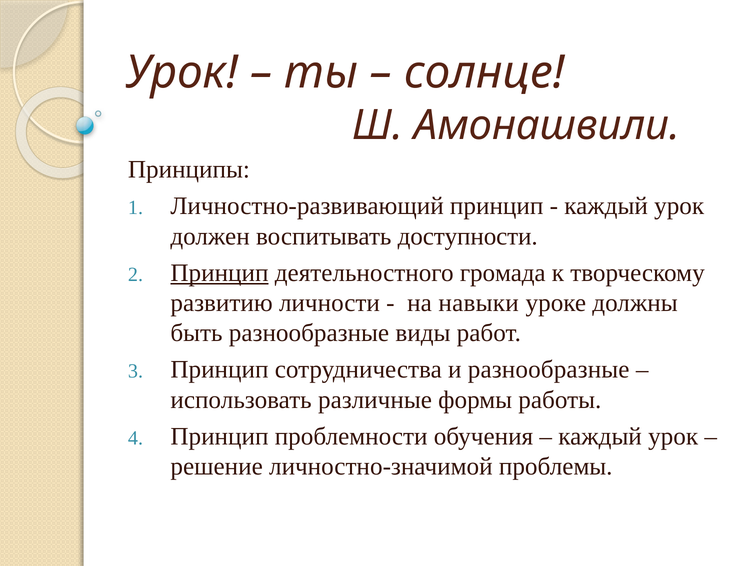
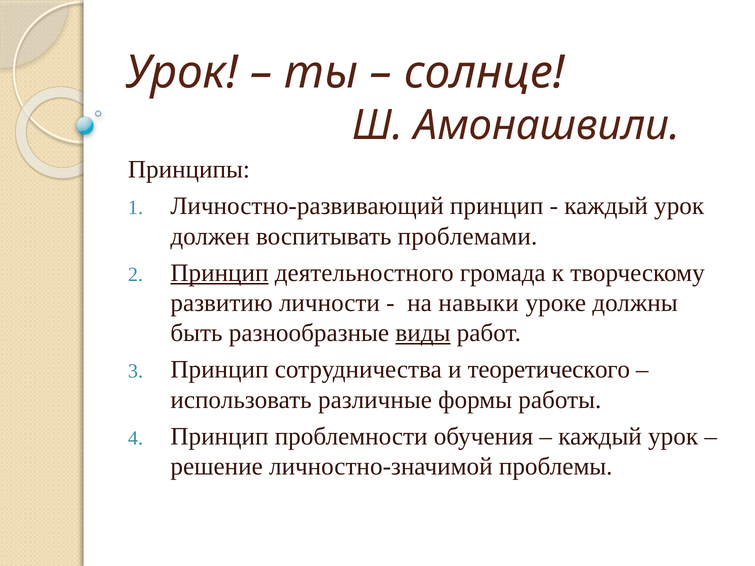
доступности: доступности -> проблемами
виды underline: none -> present
и разнообразные: разнообразные -> теоретического
